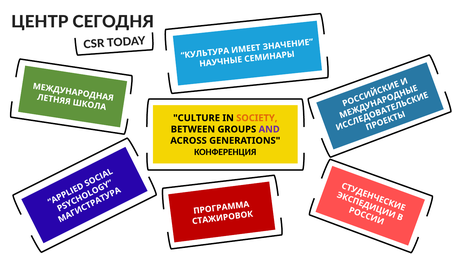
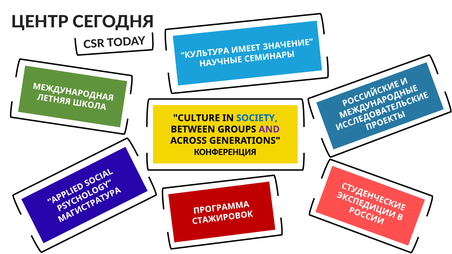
SOCIETY colour: orange -> blue
